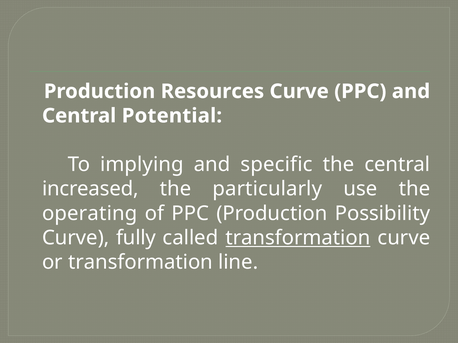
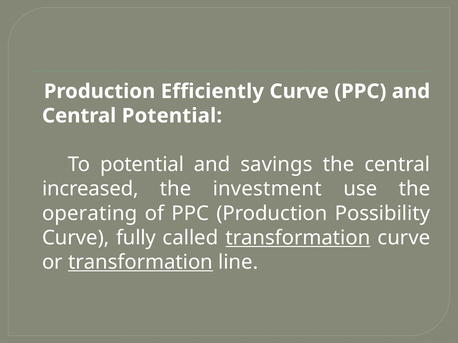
Resources: Resources -> Efficiently
To implying: implying -> potential
specific: specific -> savings
particularly: particularly -> investment
transformation at (140, 263) underline: none -> present
